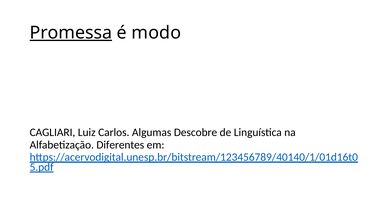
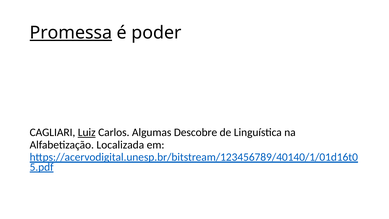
modo: modo -> poder
Luiz underline: none -> present
Diferentes: Diferentes -> Localizada
